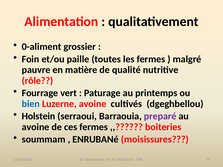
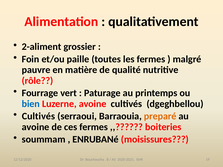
0-aliment: 0-aliment -> 2-aliment
Holstein at (39, 116): Holstein -> Cultivés
preparé colour: purple -> orange
